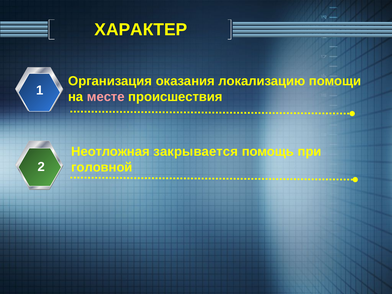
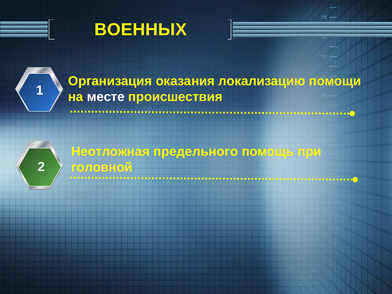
ХАРАКТЕР: ХАРАКТЕР -> ВОЕННЫХ
месте colour: pink -> white
закрывается: закрывается -> предельного
